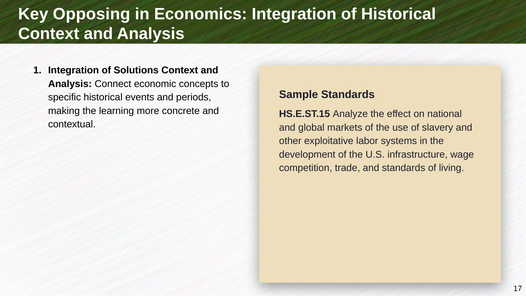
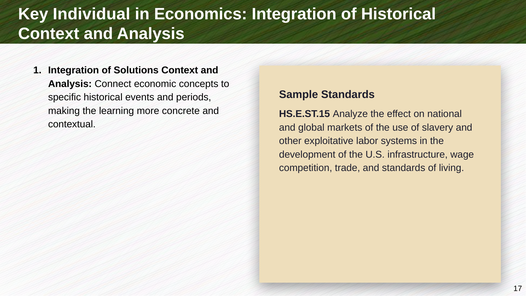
Opposing: Opposing -> Individual
